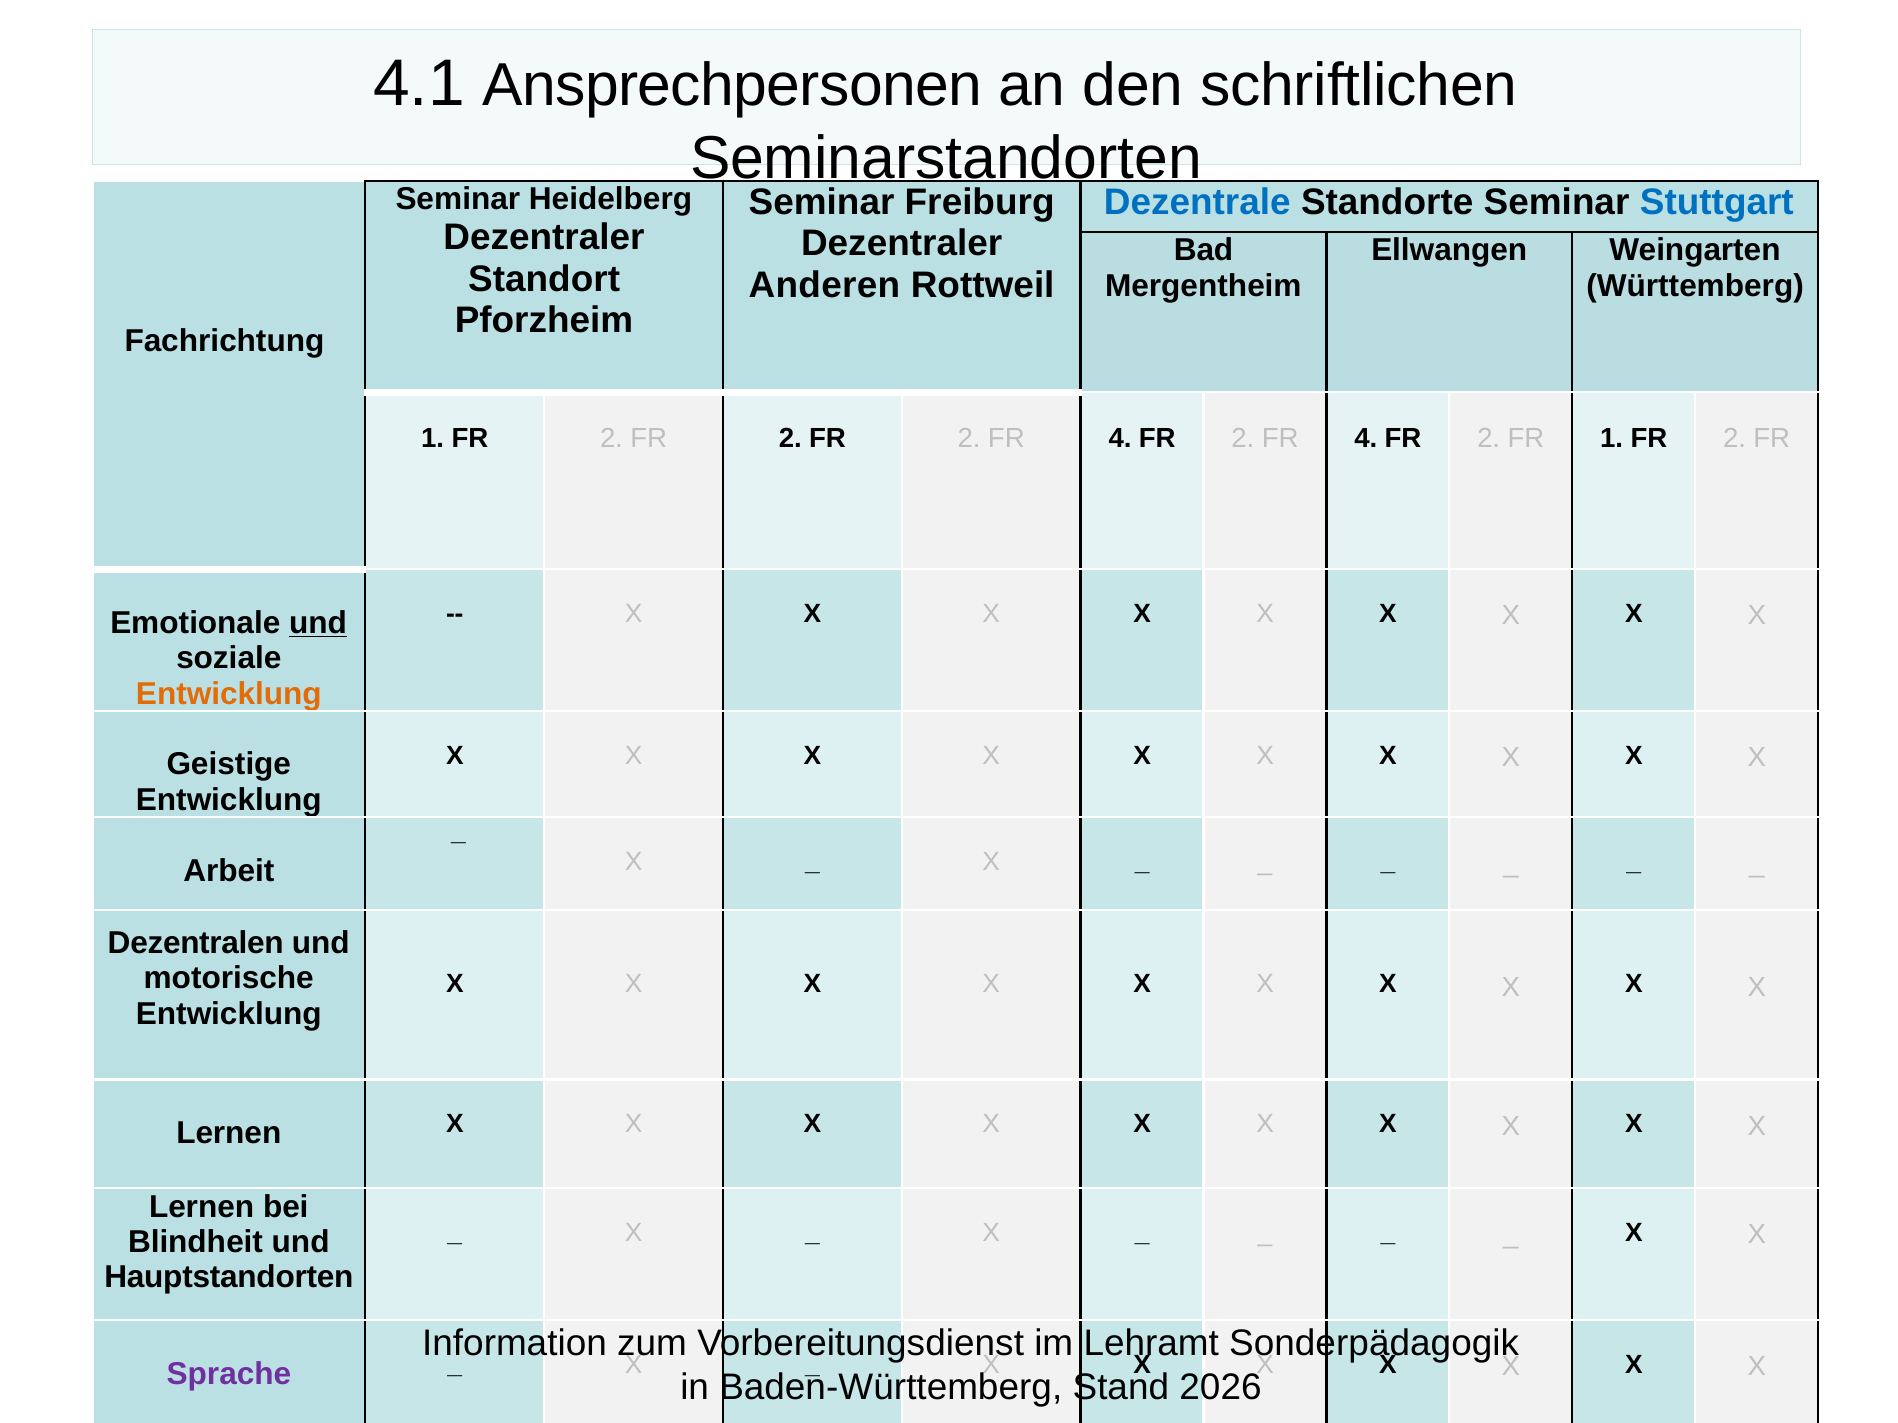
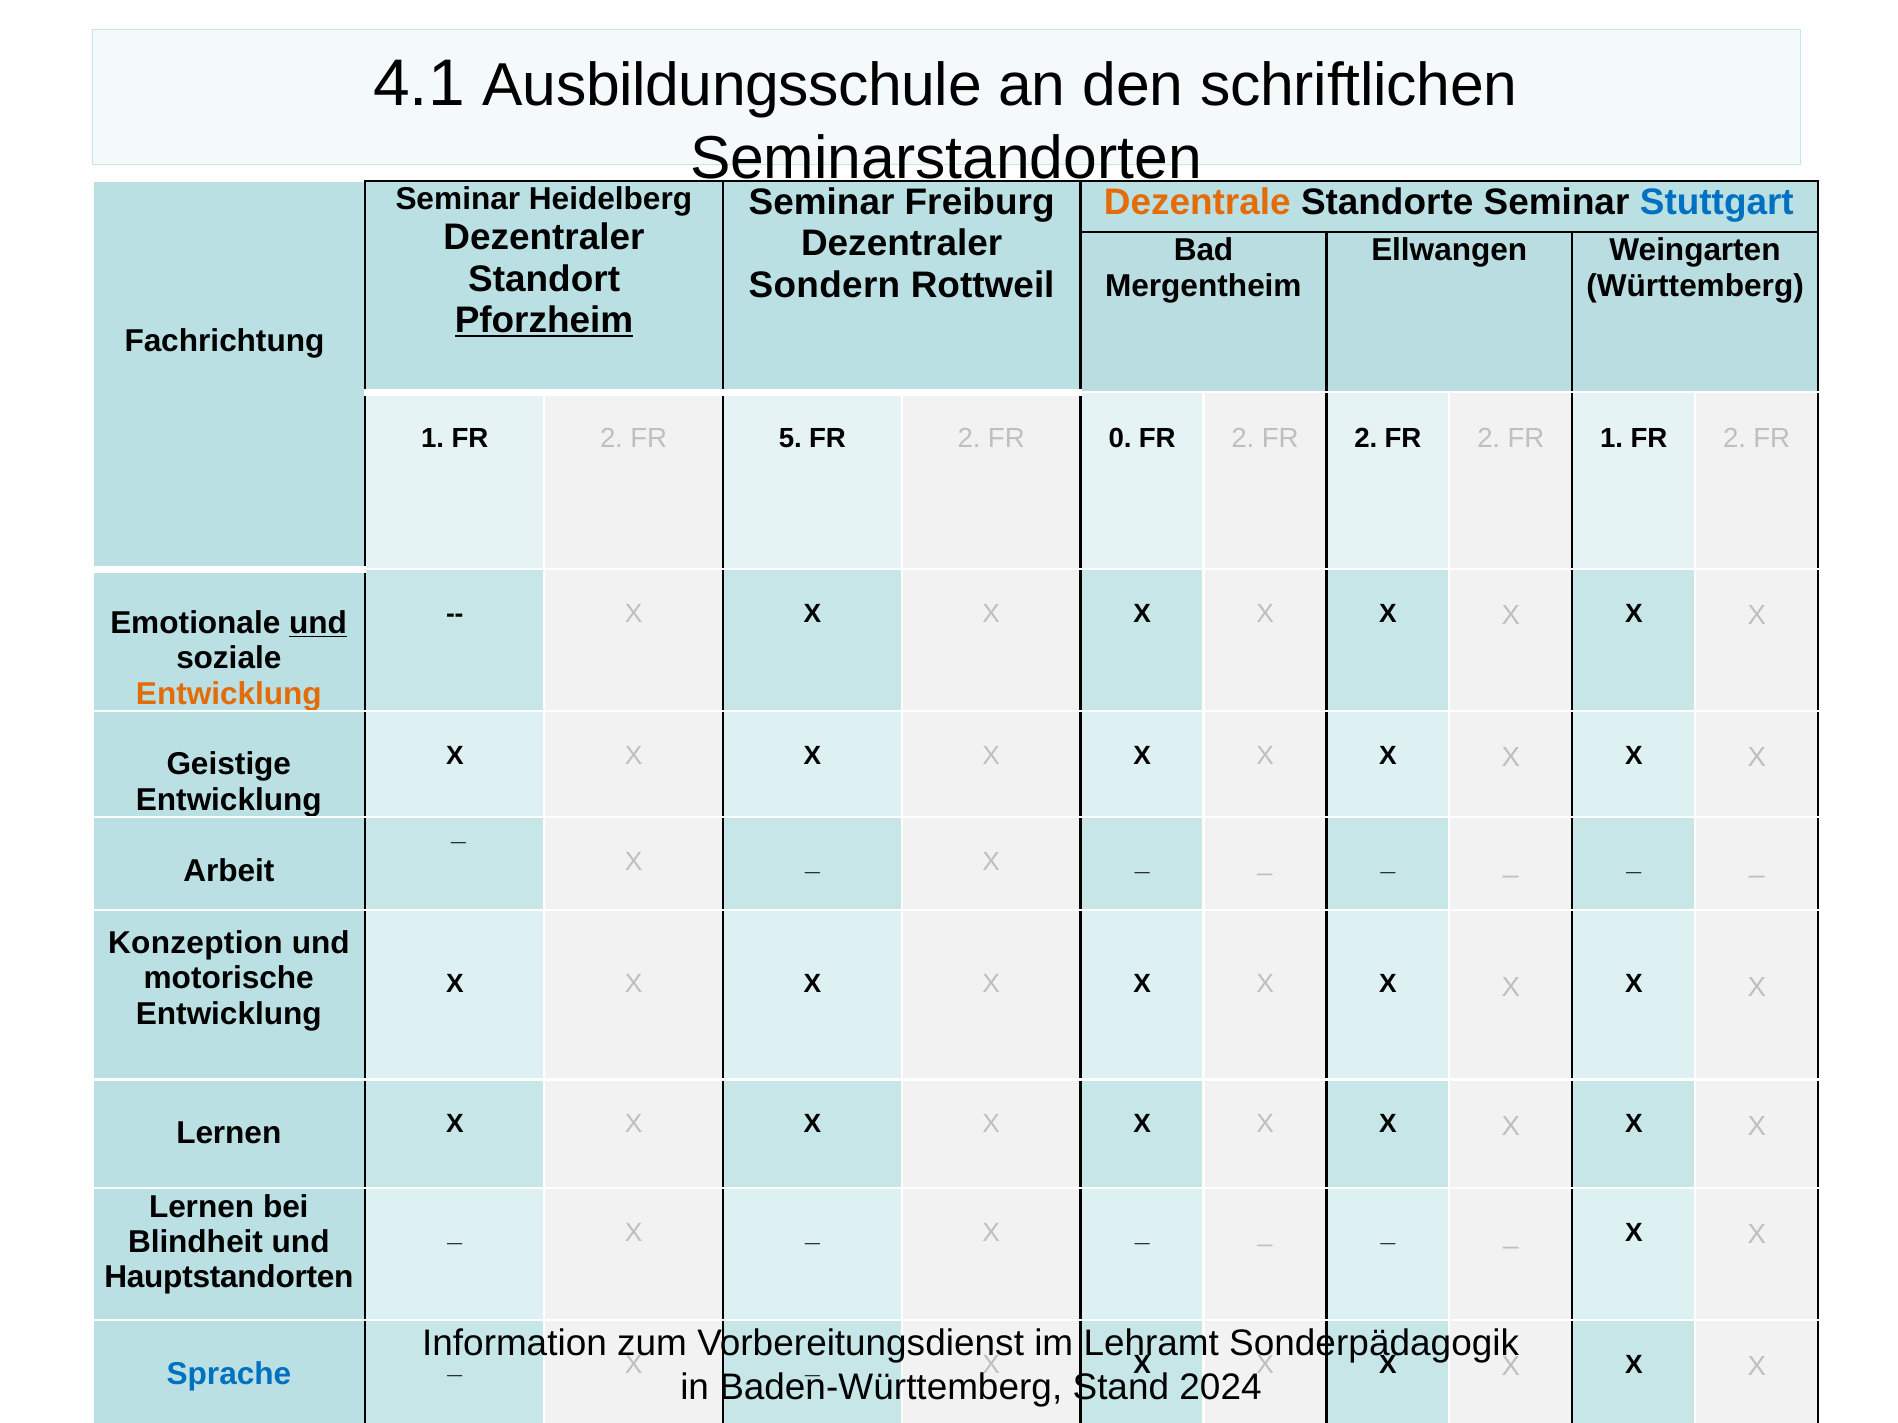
Ansprechpersonen: Ansprechpersonen -> Ausbildungsschule
Dezentrale colour: blue -> orange
Anderen: Anderen -> Sondern
Pforzheim underline: none -> present
2 at (790, 439): 2 -> 5
4 at (1120, 439): 4 -> 0
4 at (1366, 439): 4 -> 2
Dezentralen: Dezentralen -> Konzeption
Sprache colour: purple -> blue
2026: 2026 -> 2024
